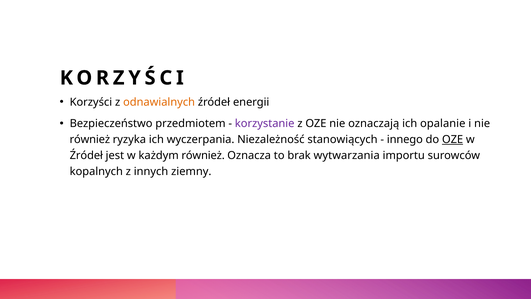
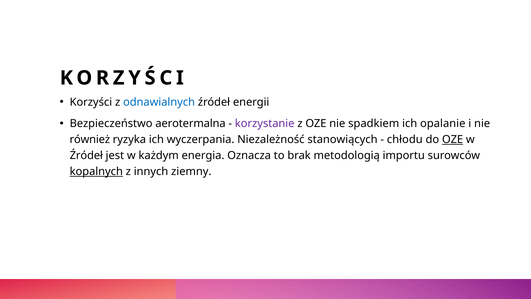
odnawialnych colour: orange -> blue
przedmiotem: przedmiotem -> aerotermalna
oznaczają: oznaczają -> spadkiem
innego: innego -> chłodu
każdym również: również -> energia
wytwarzania: wytwarzania -> metodologią
kopalnych underline: none -> present
